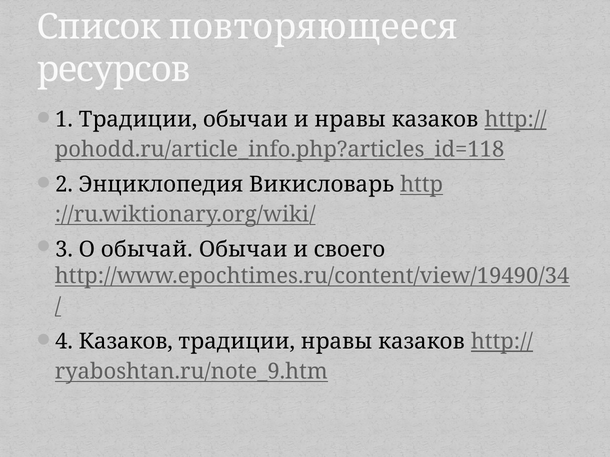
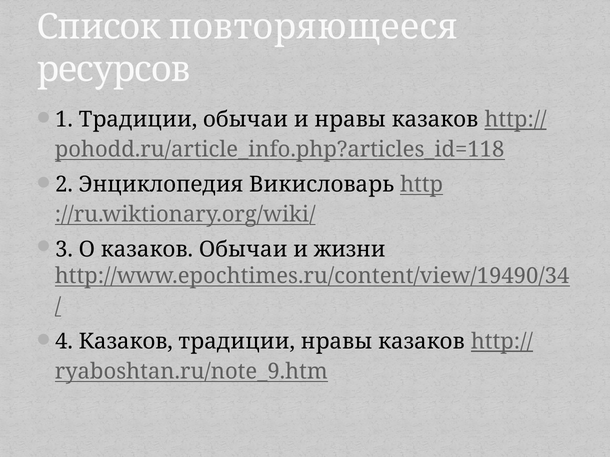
О обычай: обычай -> казаков
своего: своего -> жизни
